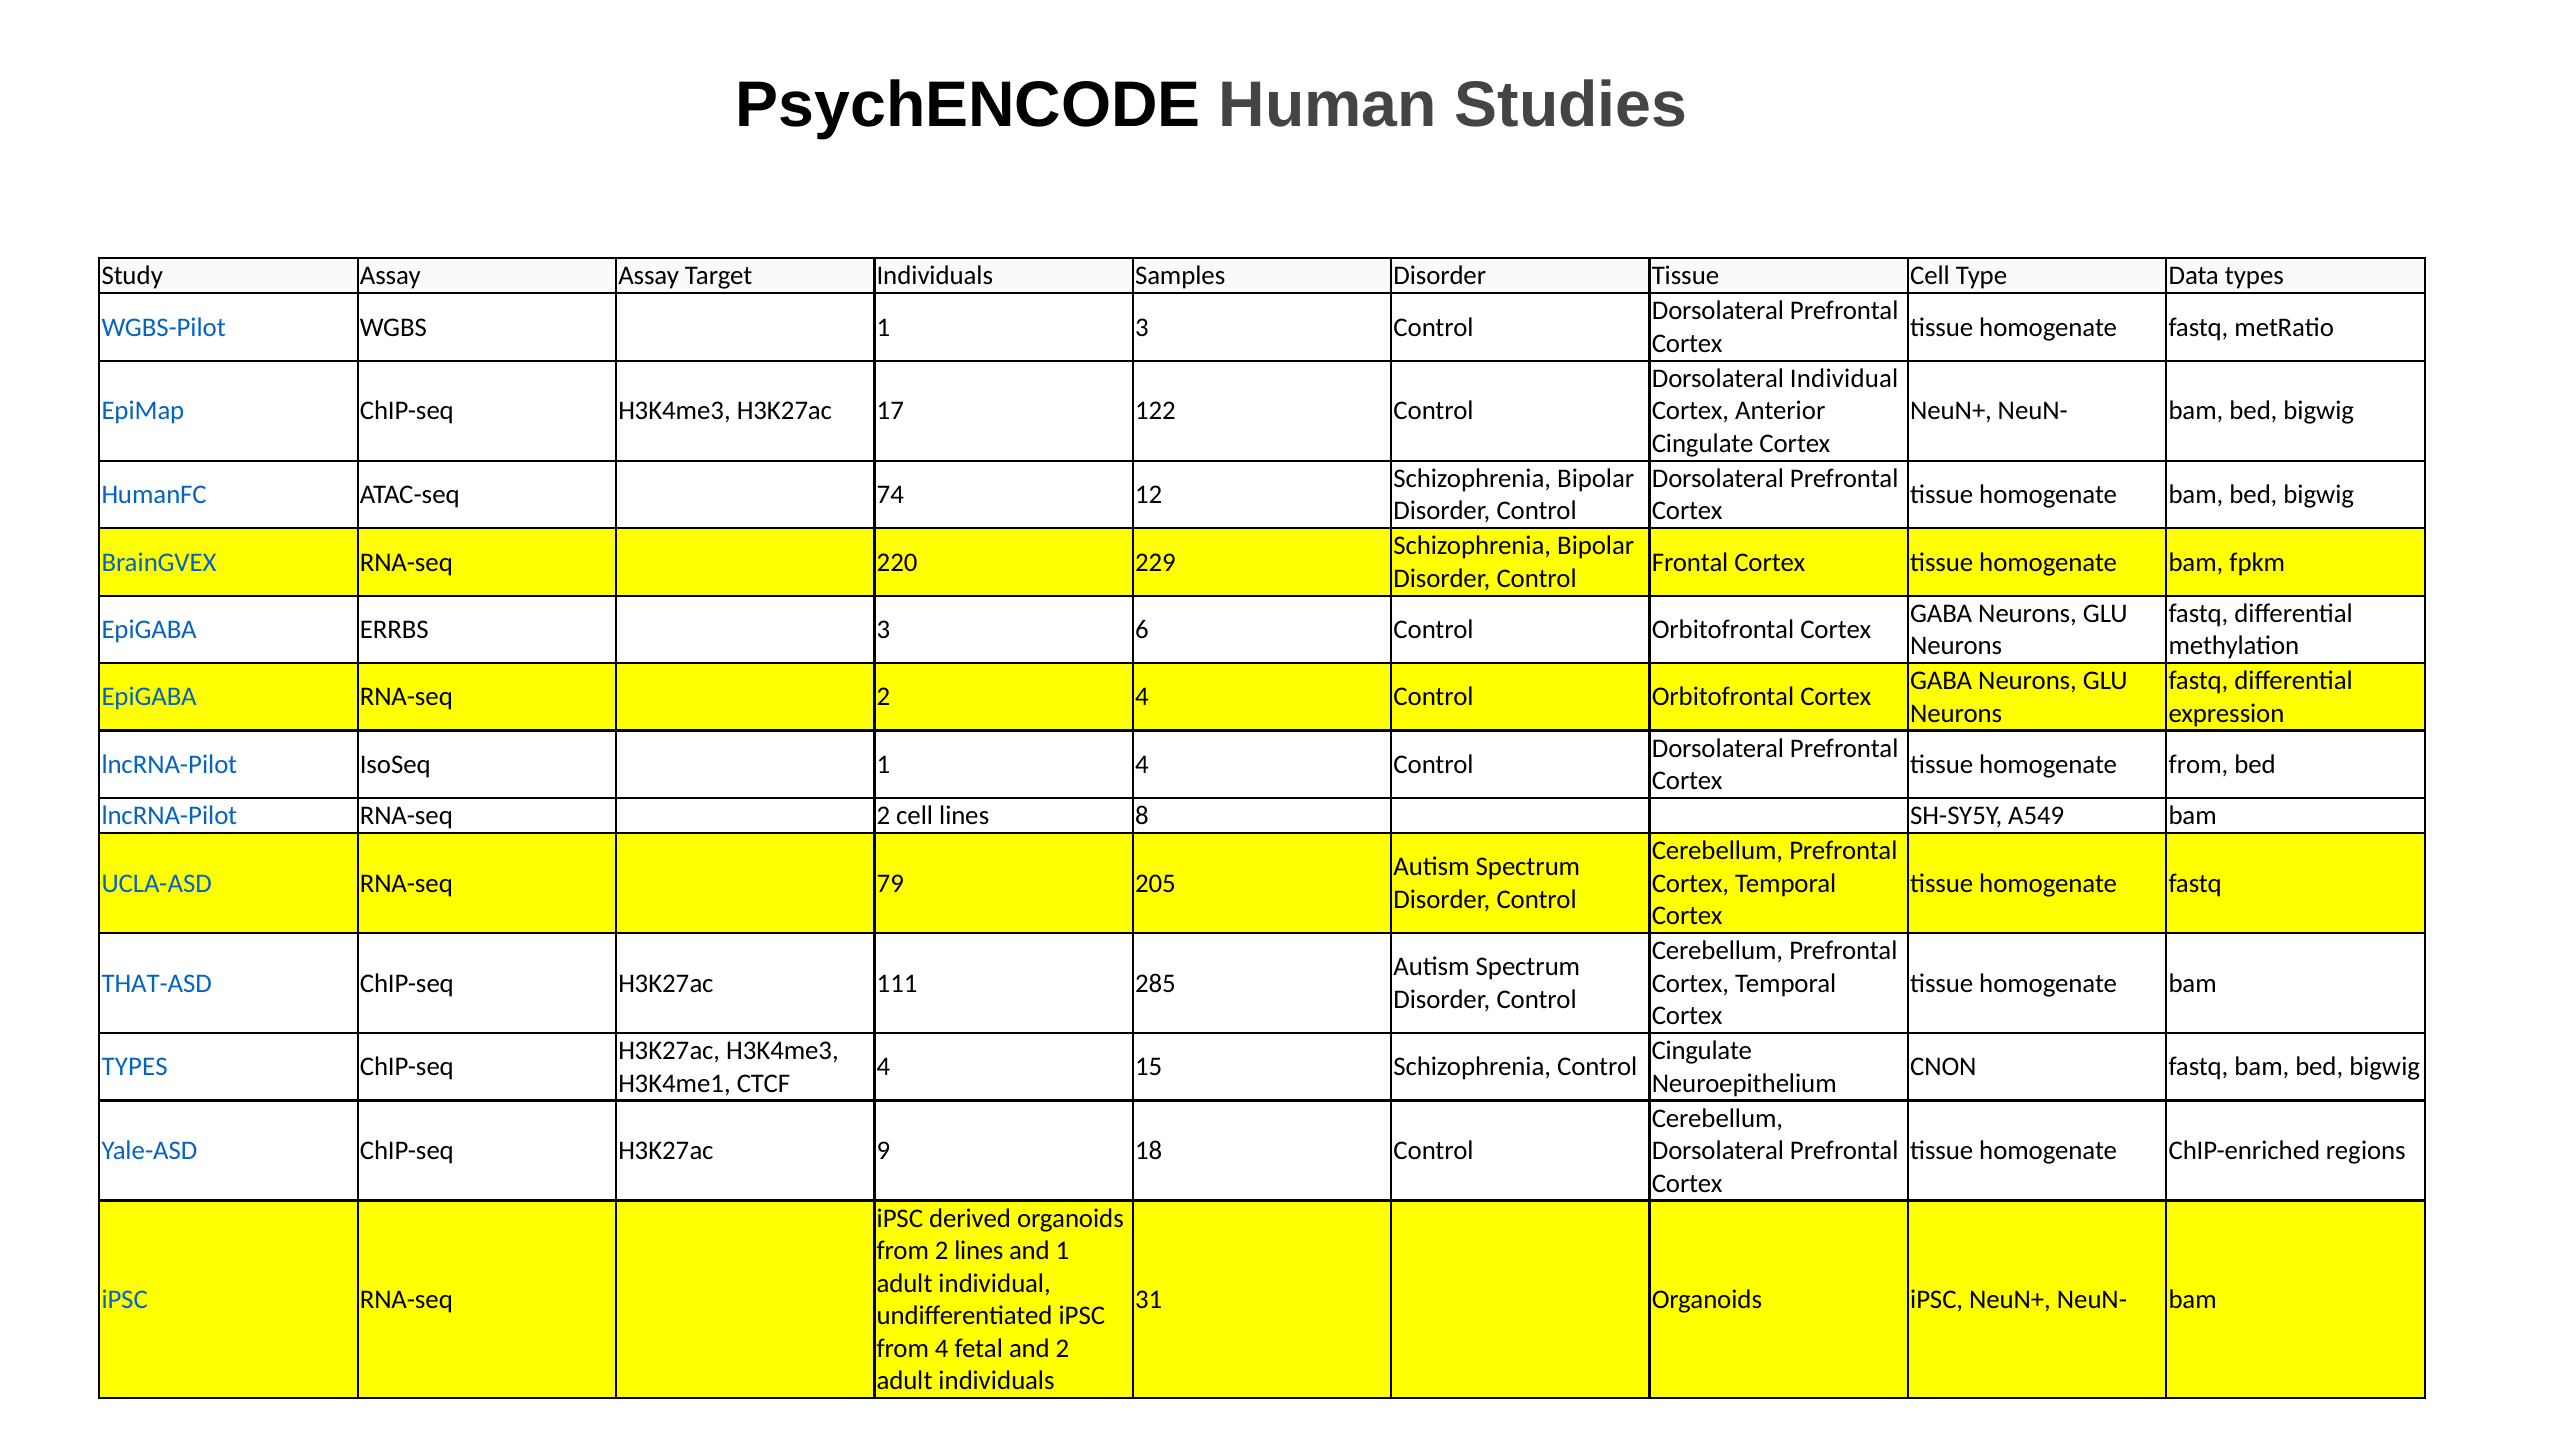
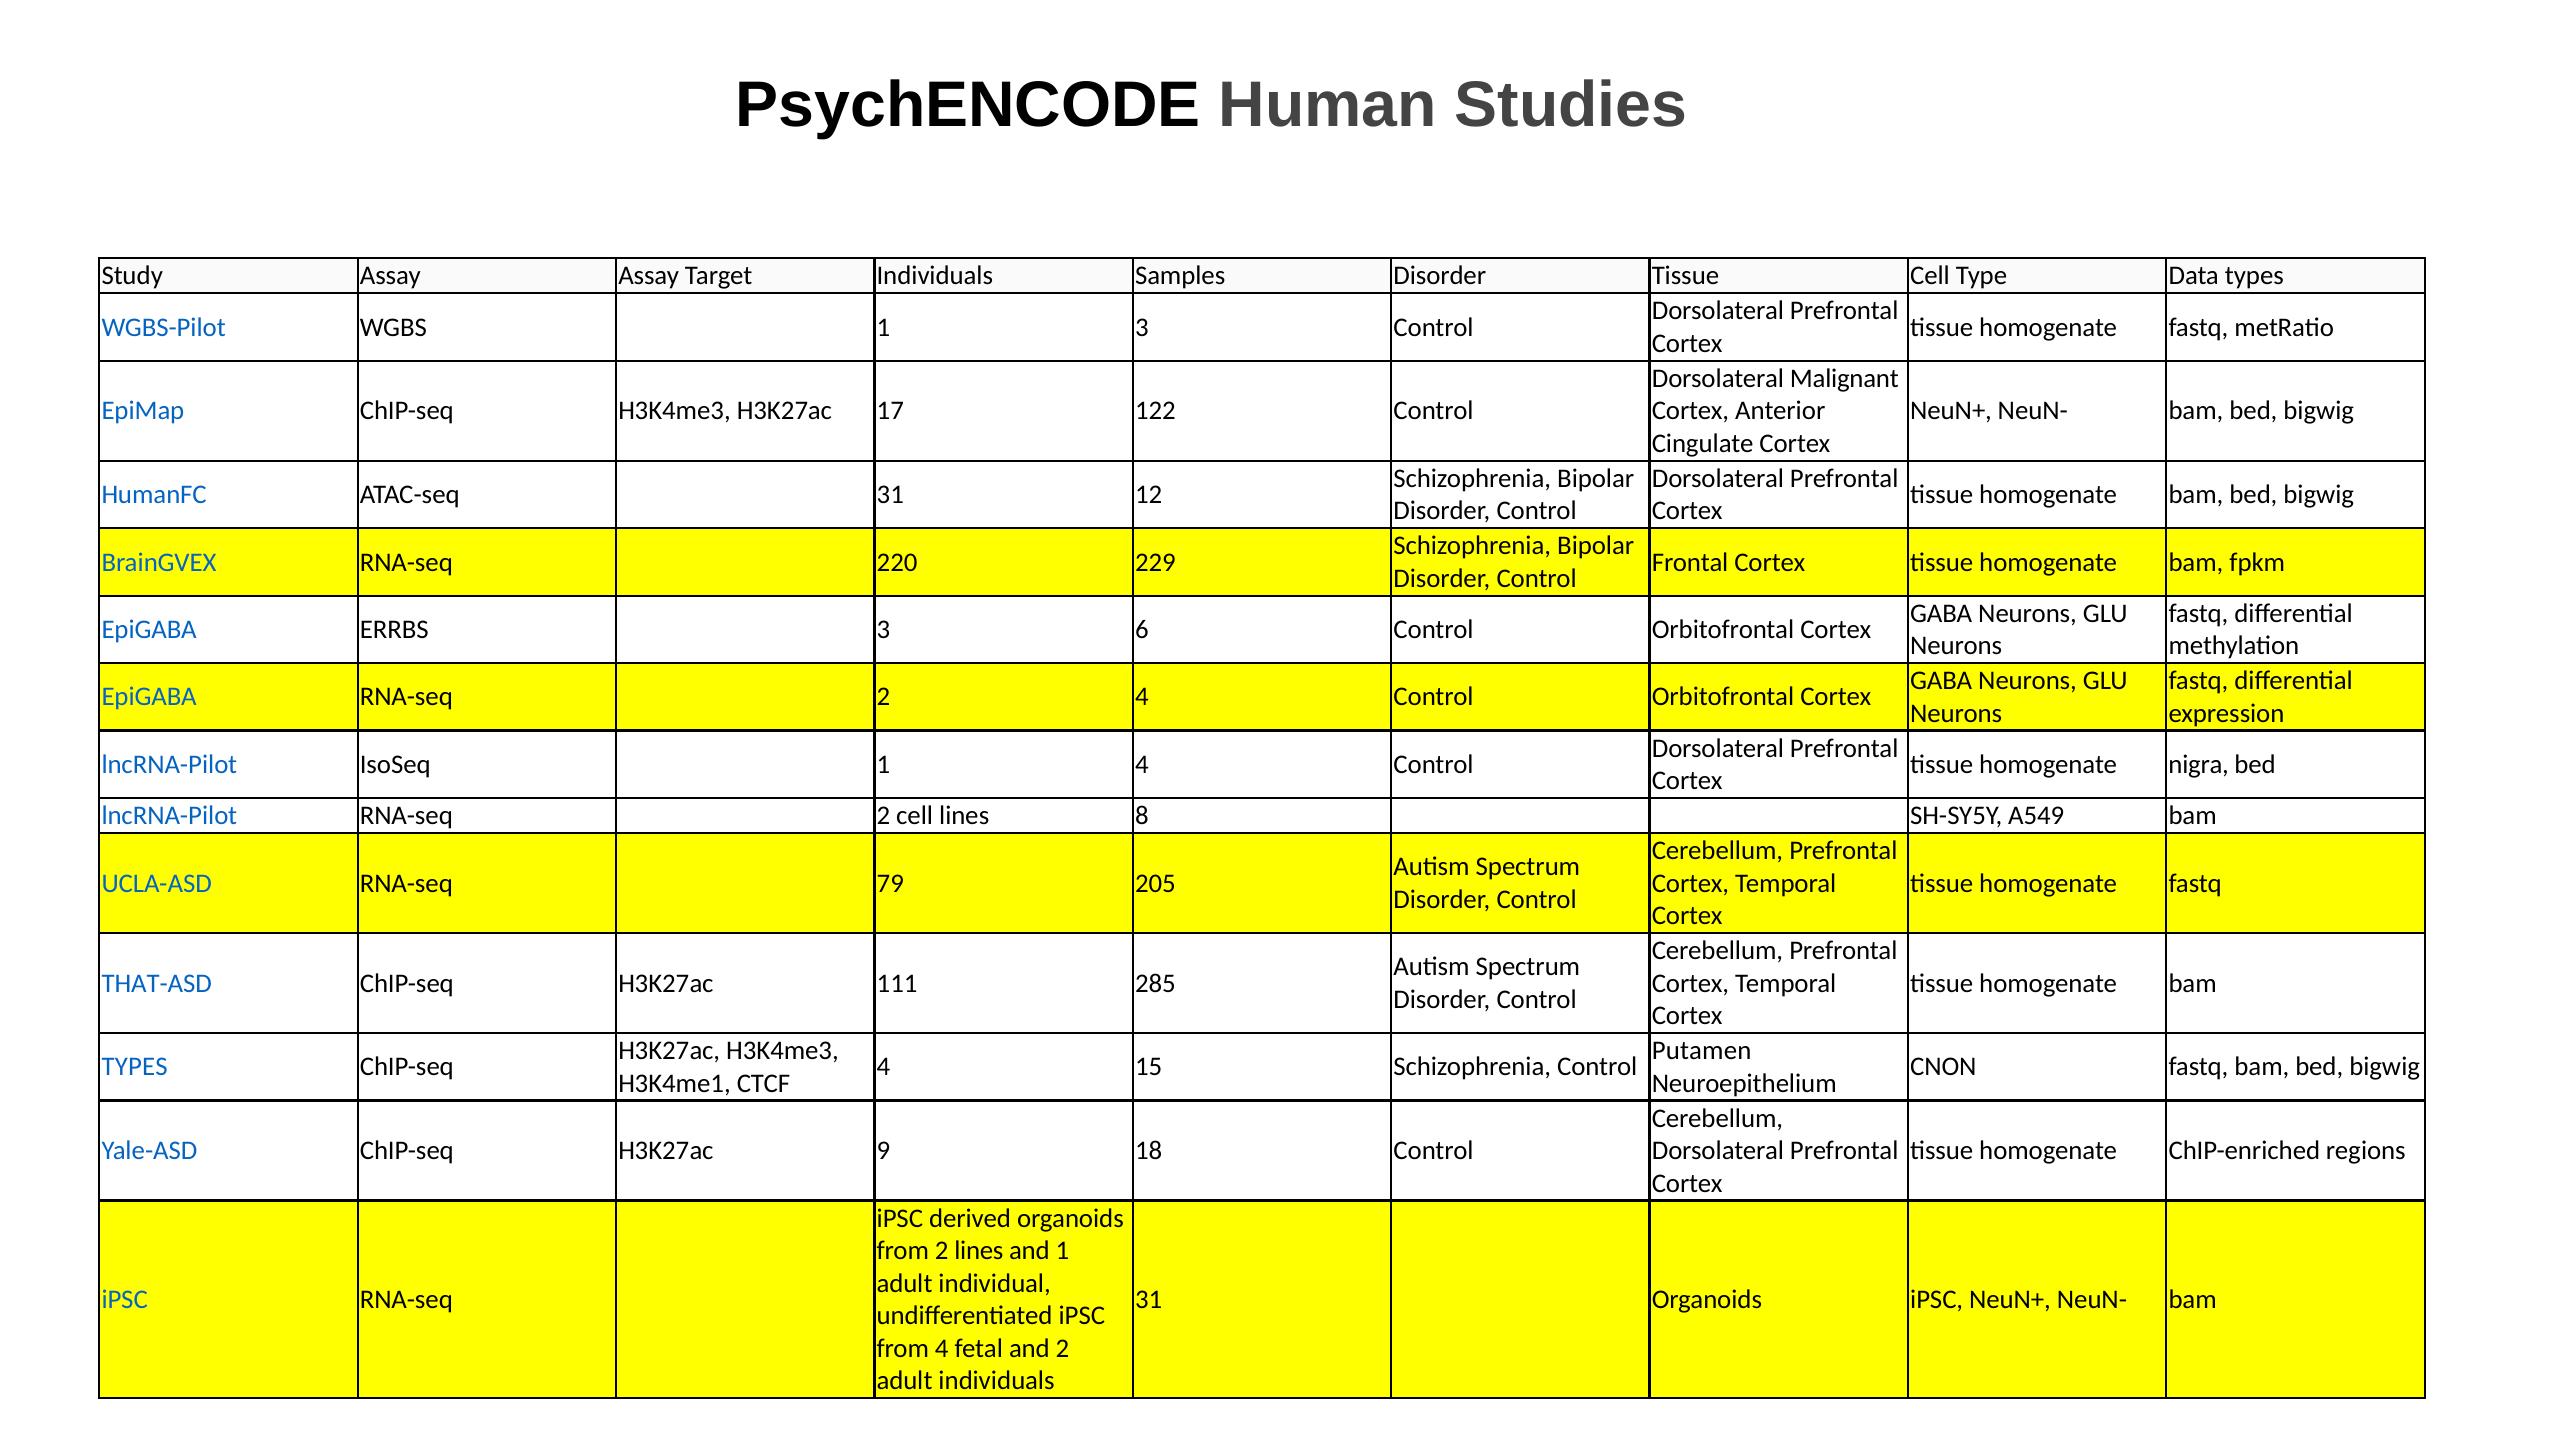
Dorsolateral Individual: Individual -> Malignant
ATAC-seq 74: 74 -> 31
homogenate from: from -> nigra
Cingulate at (1702, 1051): Cingulate -> Putamen
